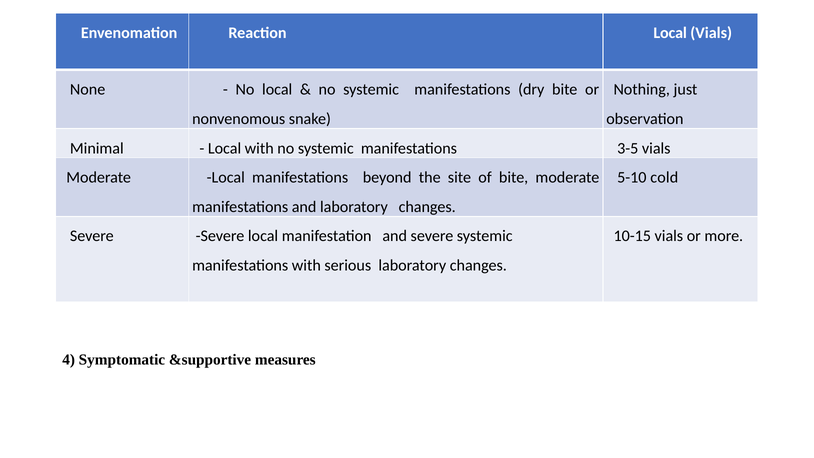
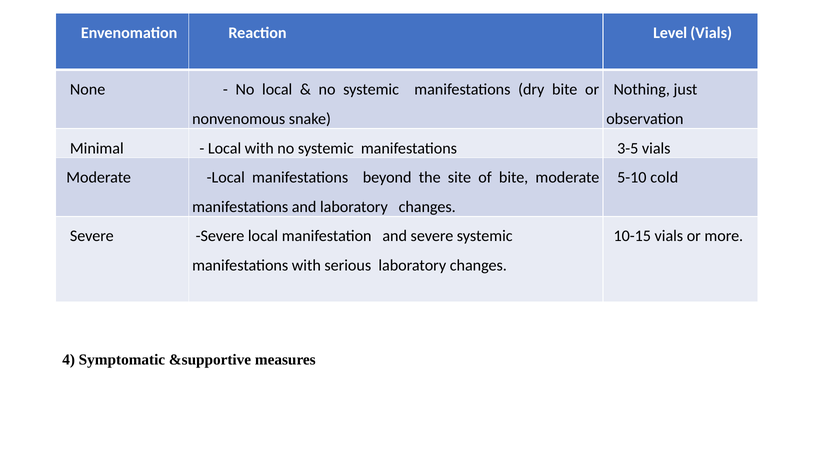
Reaction Local: Local -> Level
